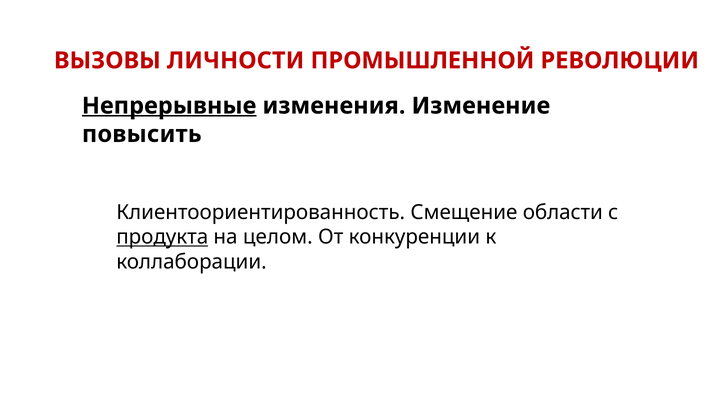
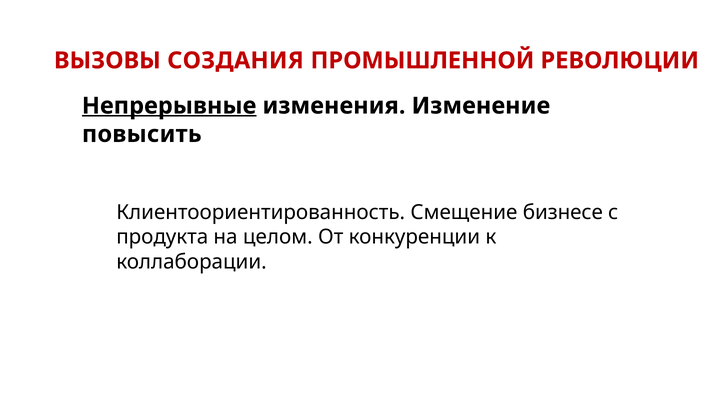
ЛИЧНОСТИ: ЛИЧНОСТИ -> СОЗДАНИЯ
области: области -> бизнесе
продукта underline: present -> none
